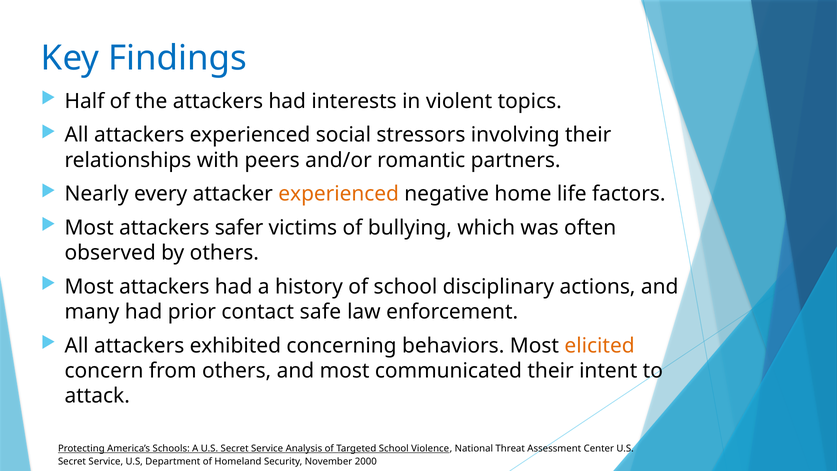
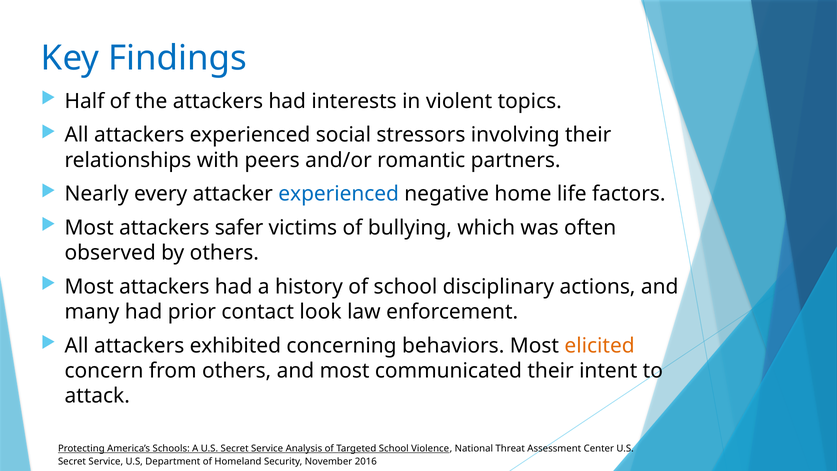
experienced at (339, 194) colour: orange -> blue
safe: safe -> look
2000: 2000 -> 2016
